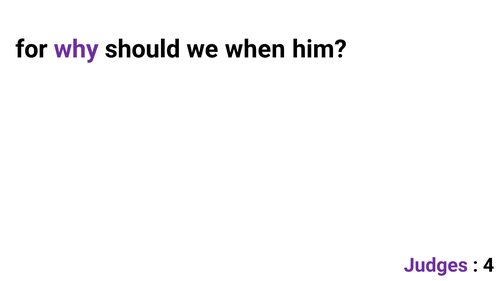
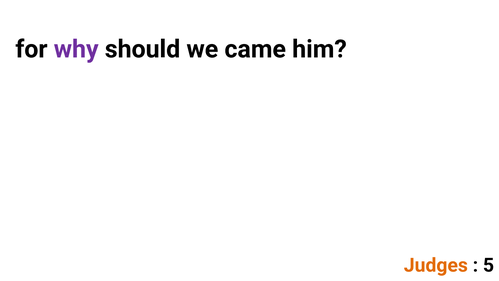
when: when -> came
Judges colour: purple -> orange
4: 4 -> 5
